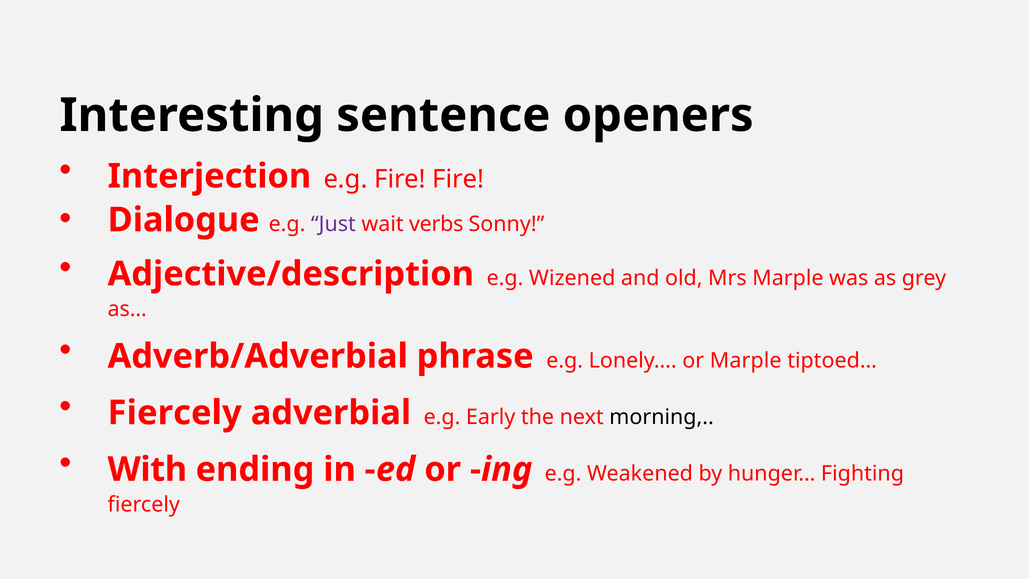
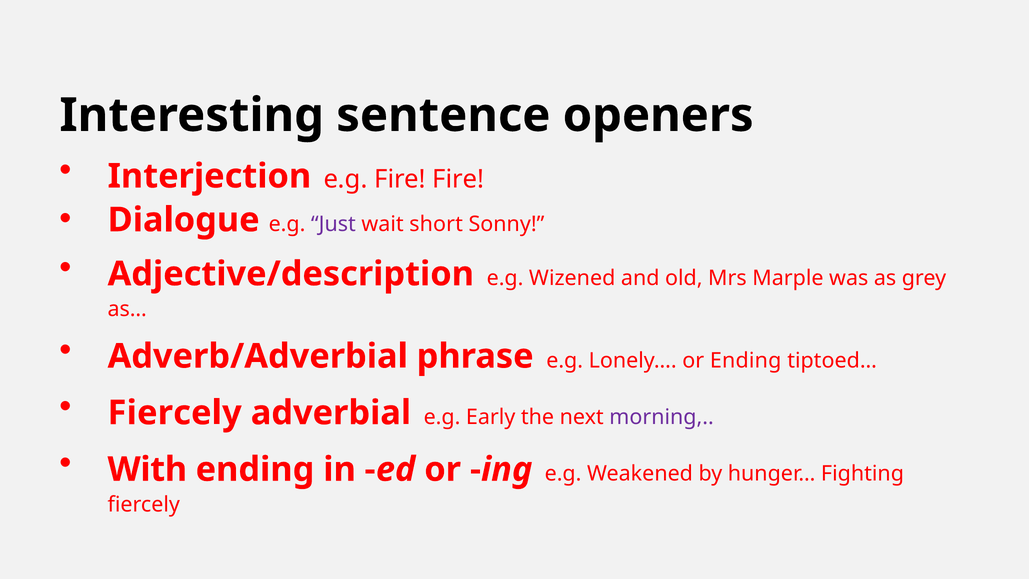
verbs: verbs -> short
or Marple: Marple -> Ending
morning colour: black -> purple
